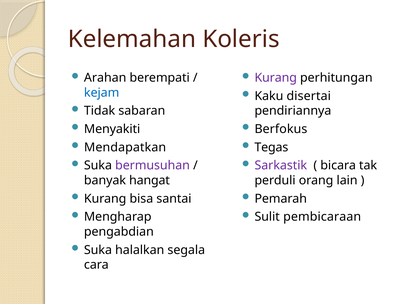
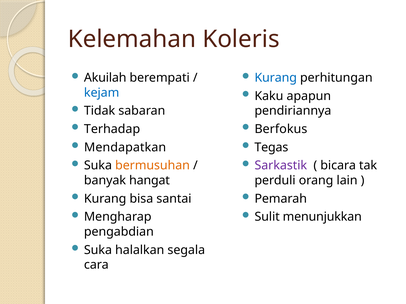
Arahan: Arahan -> Akuilah
Kurang at (276, 78) colour: purple -> blue
disertai: disertai -> apapun
Menyakiti: Menyakiti -> Terhadap
bermusuhan colour: purple -> orange
pembicaraan: pembicaraan -> menunjukkan
